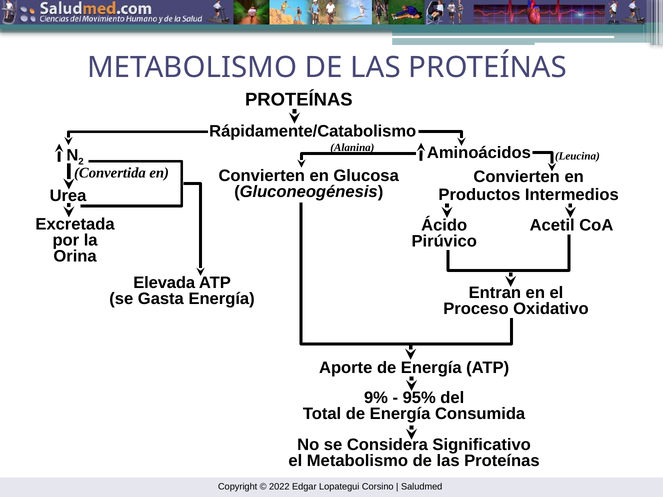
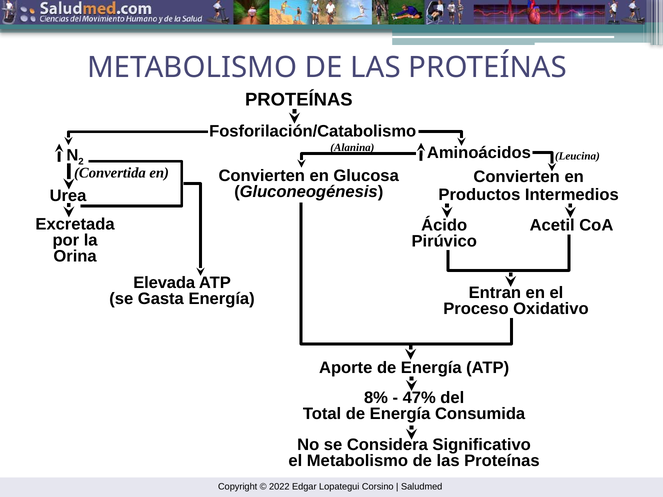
Rápidamente/Catabolismo: Rápidamente/Catabolismo -> Fosforilación/Catabolismo
9%: 9% -> 8%
95%: 95% -> 47%
